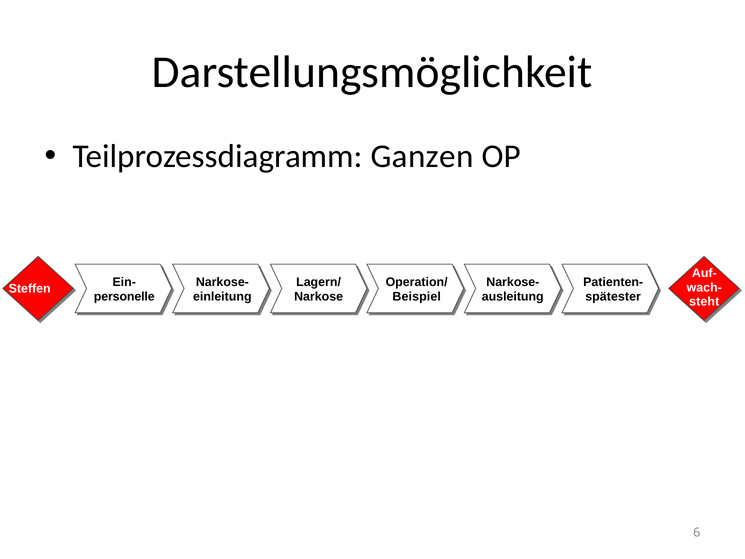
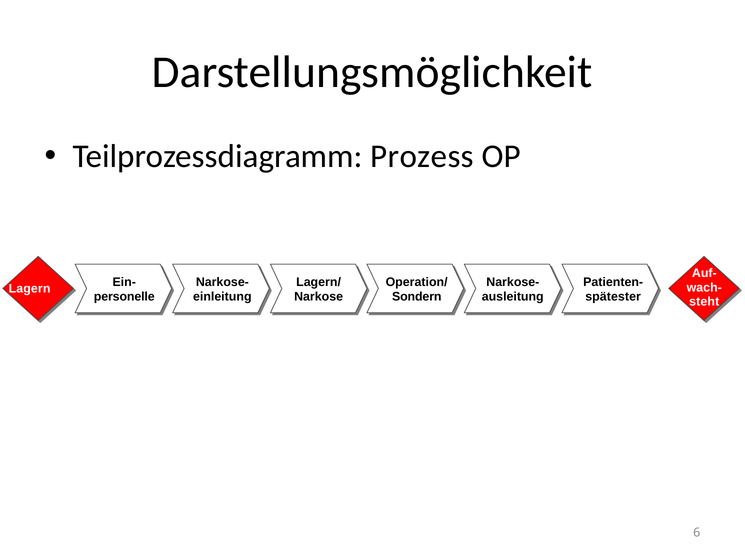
Ganzen: Ganzen -> Prozess
Steffen: Steffen -> Lagern
Beispiel: Beispiel -> Sondern
